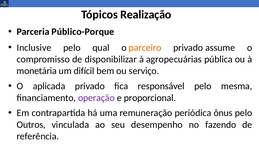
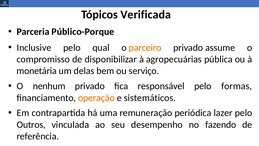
Realização: Realização -> Verificada
difícil: difícil -> delas
aplicada: aplicada -> nenhum
mesma: mesma -> formas
operação colour: purple -> orange
proporcional: proporcional -> sistemáticos
ônus: ônus -> lazer
